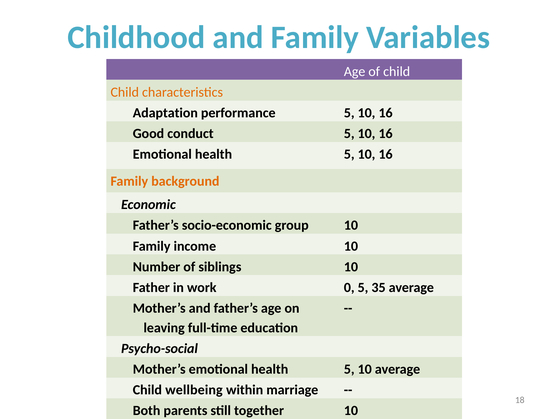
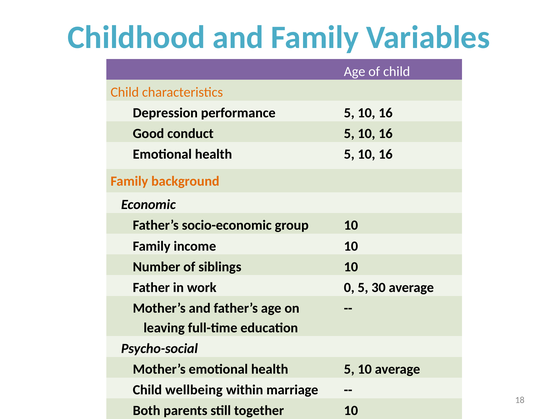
Adaptation: Adaptation -> Depression
35: 35 -> 30
